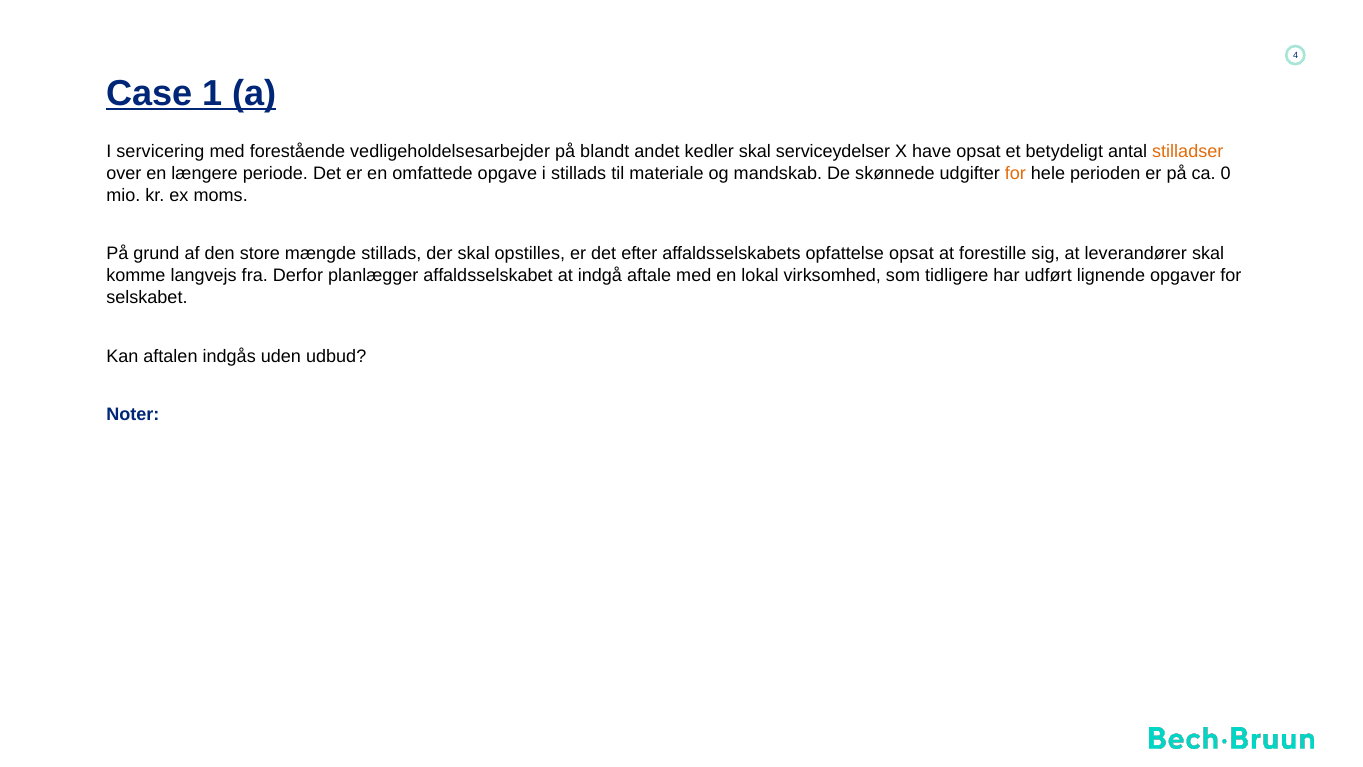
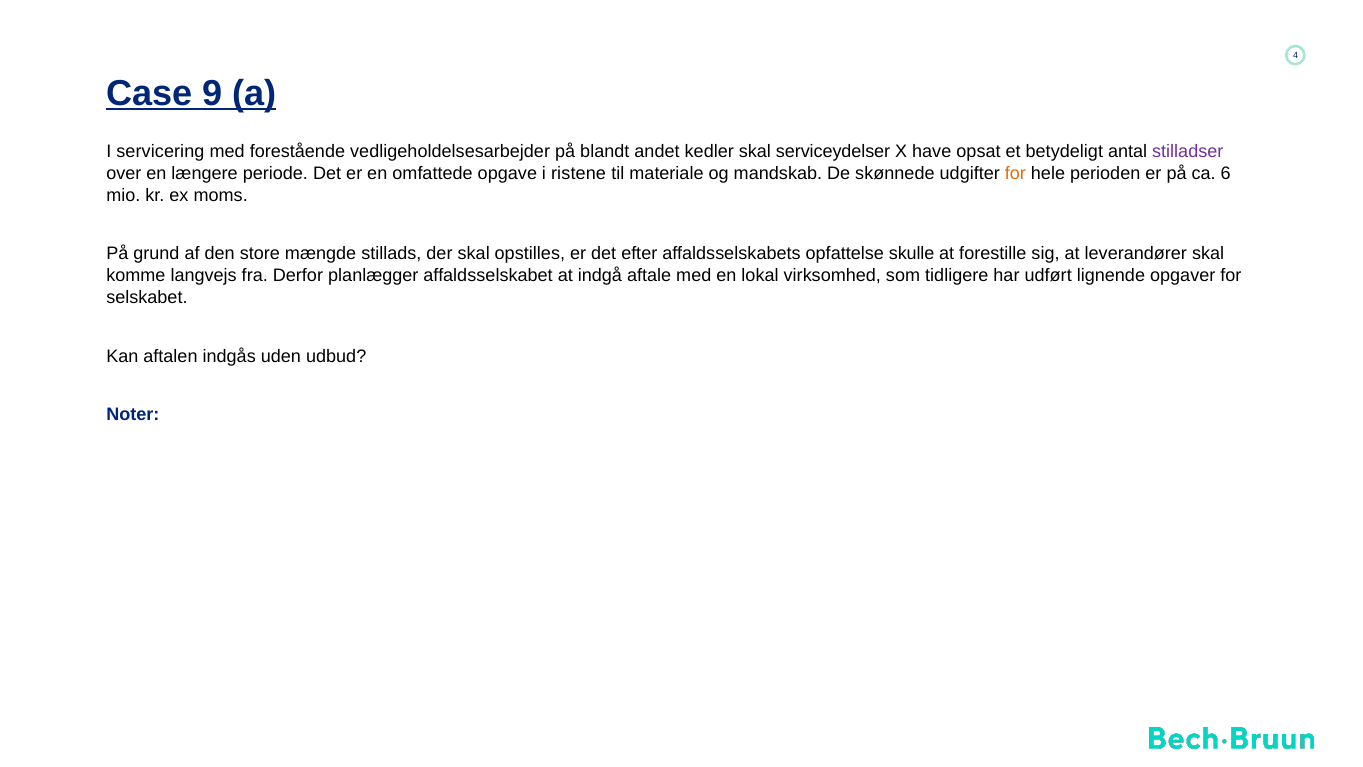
1: 1 -> 9
stilladser colour: orange -> purple
i stillads: stillads -> ristene
0: 0 -> 6
opfattelse opsat: opsat -> skulle
